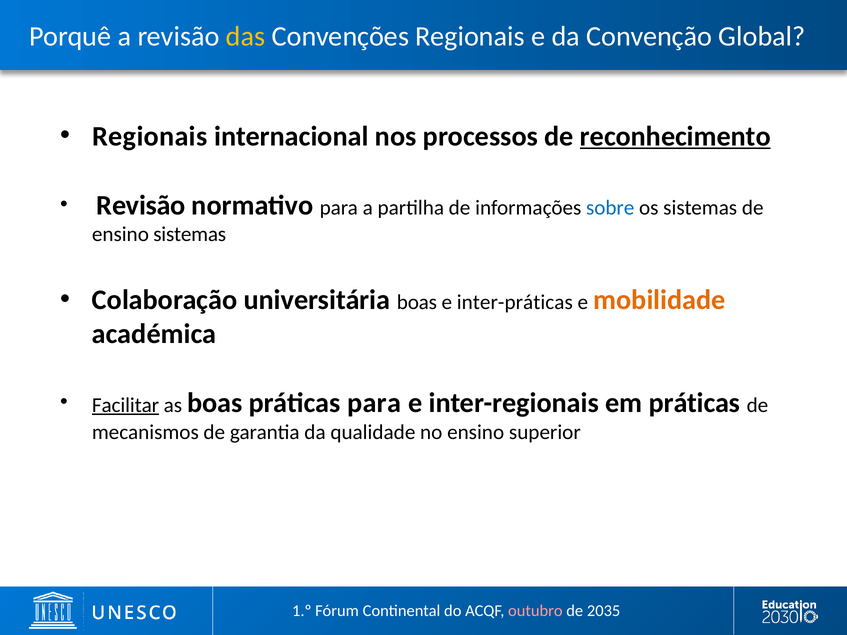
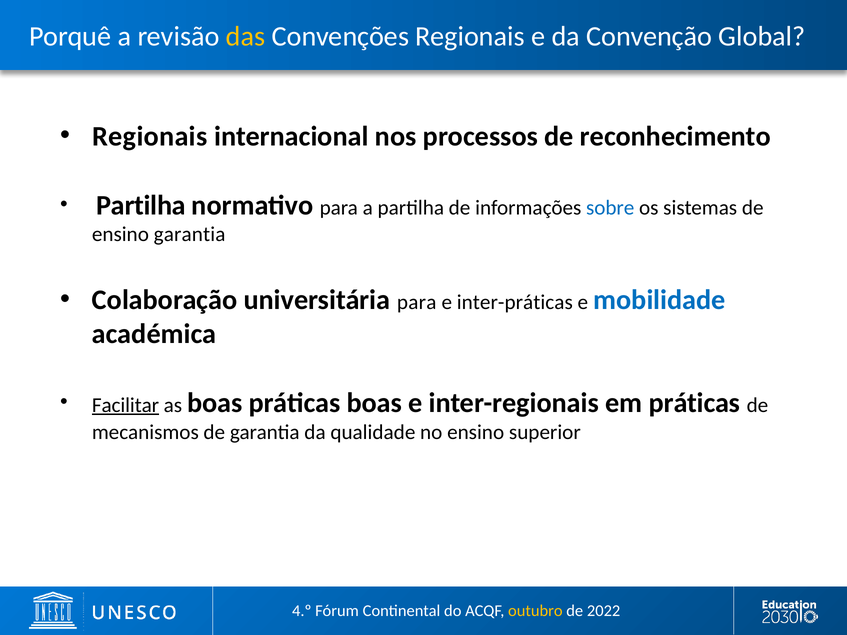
reconhecimento underline: present -> none
Revisão at (141, 205): Revisão -> Partilha
ensino sistemas: sistemas -> garantia
universitária boas: boas -> para
mobilidade colour: orange -> blue
práticas para: para -> boas
1.º: 1.º -> 4.º
outubro colour: pink -> yellow
2035: 2035 -> 2022
